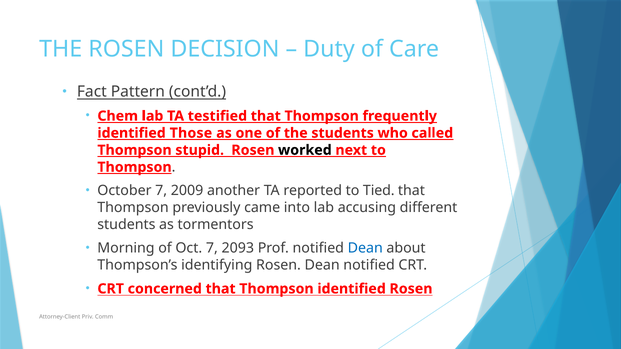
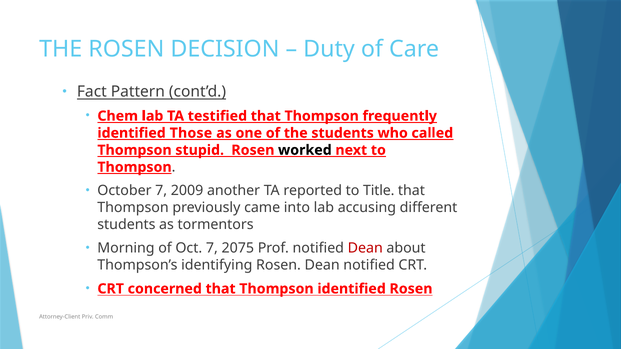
Tied: Tied -> Title
2093: 2093 -> 2075
Dean at (365, 248) colour: blue -> red
